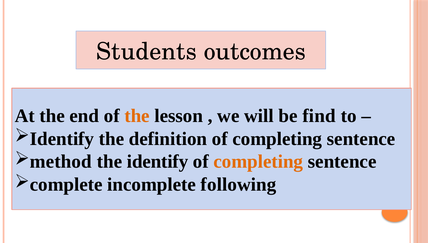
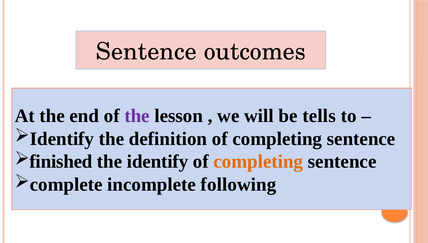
Students at (146, 52): Students -> Sentence
the at (137, 116) colour: orange -> purple
find: find -> tells
method: method -> finished
